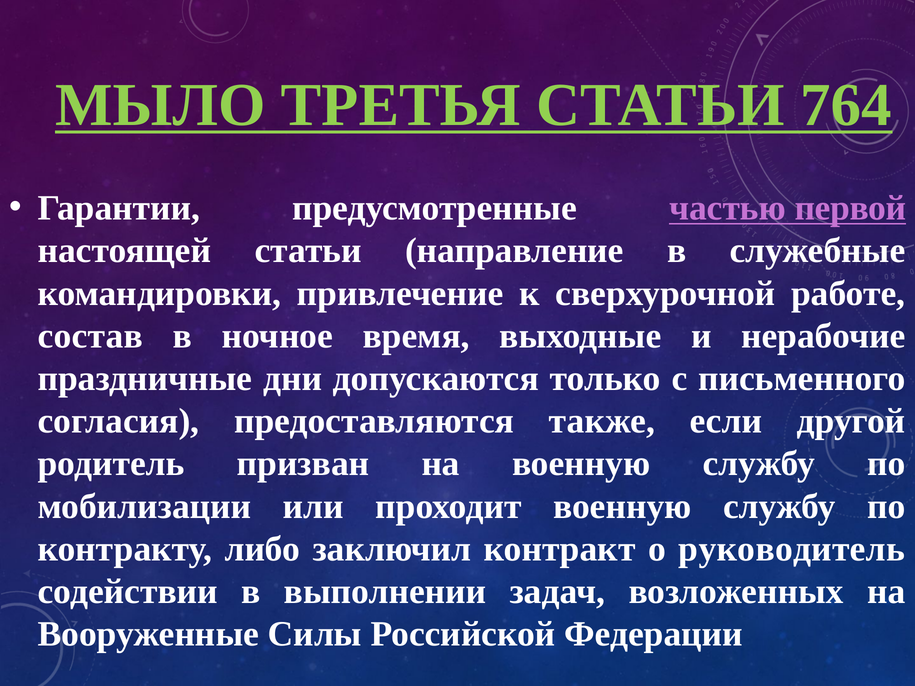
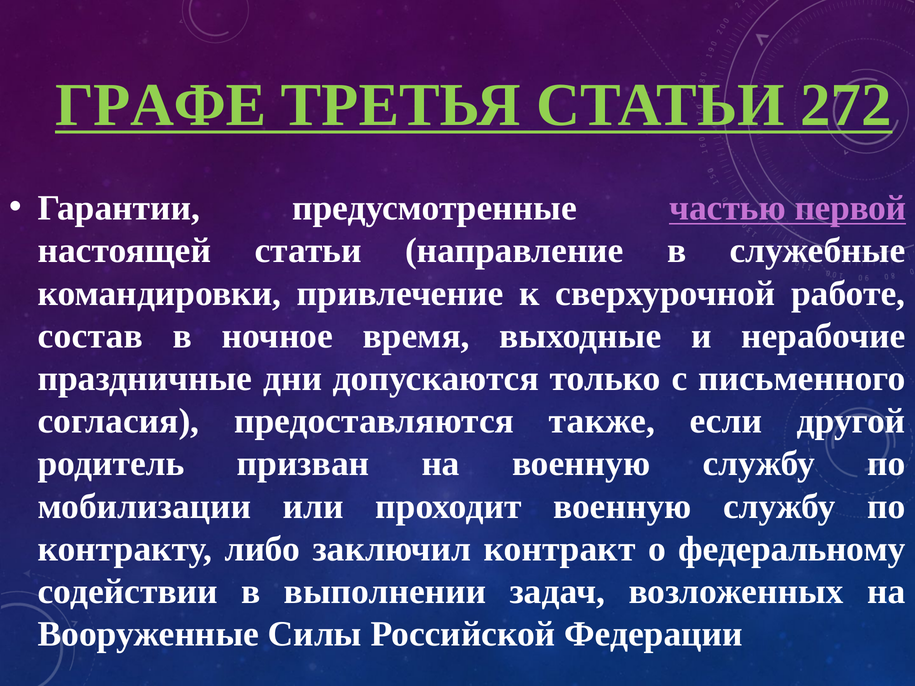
МЫЛО: МЫЛО -> ГРАФЕ
764: 764 -> 272
руководитель: руководитель -> федеральному
